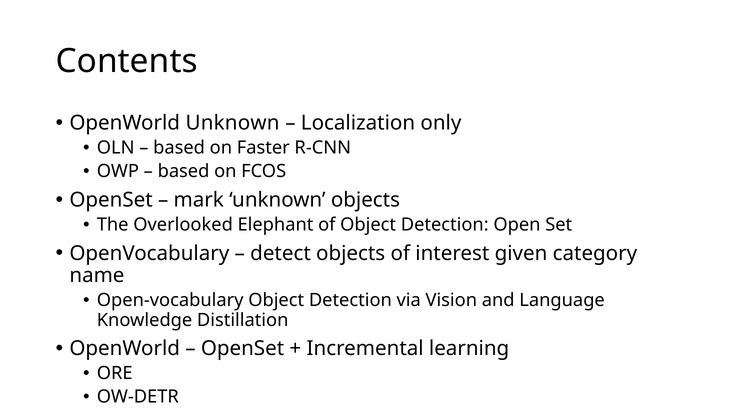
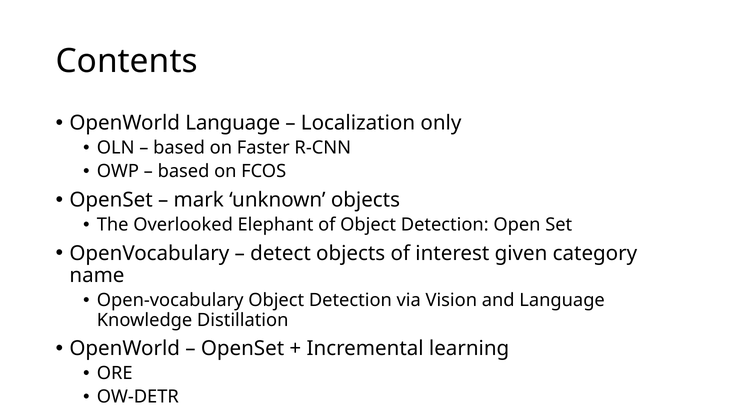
OpenWorld Unknown: Unknown -> Language
